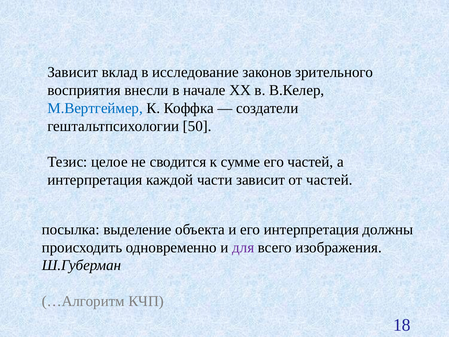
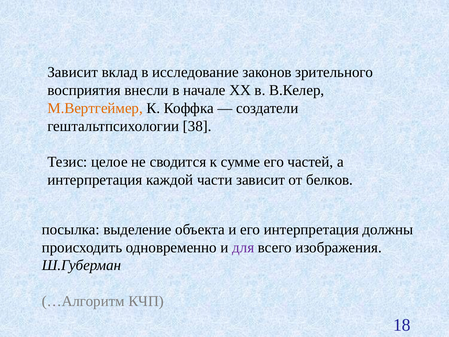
М.Вертгеймер colour: blue -> orange
50: 50 -> 38
от частей: частей -> белков
